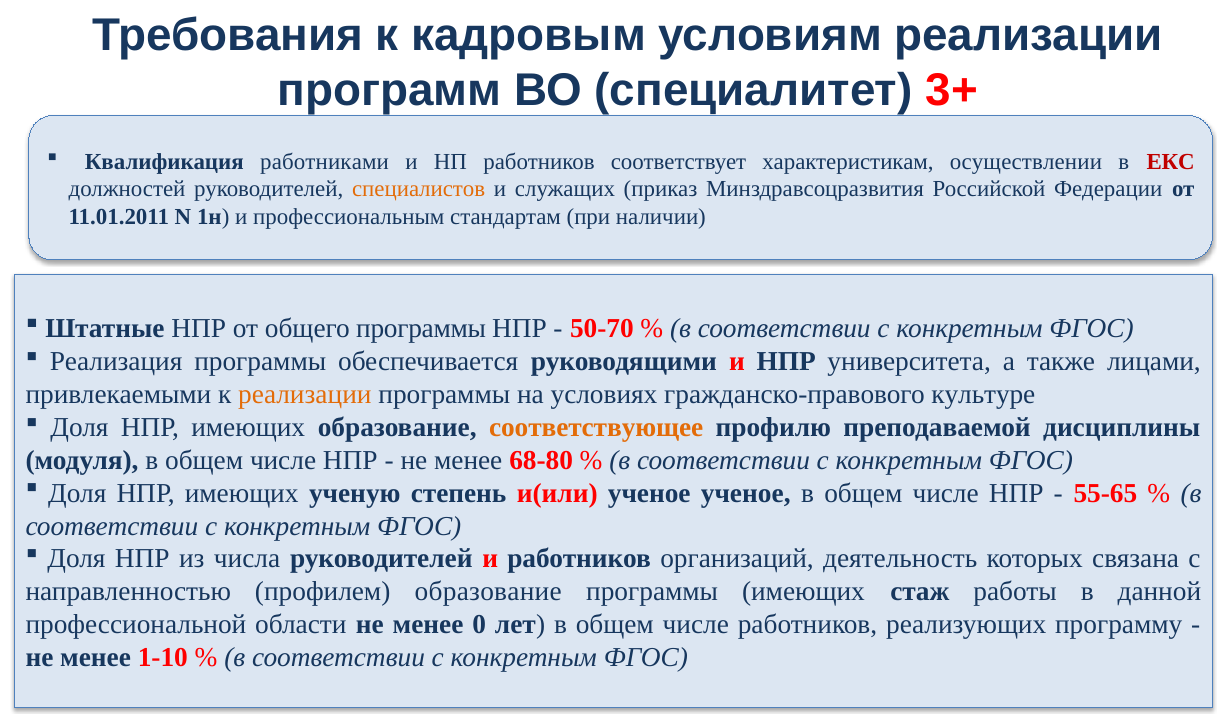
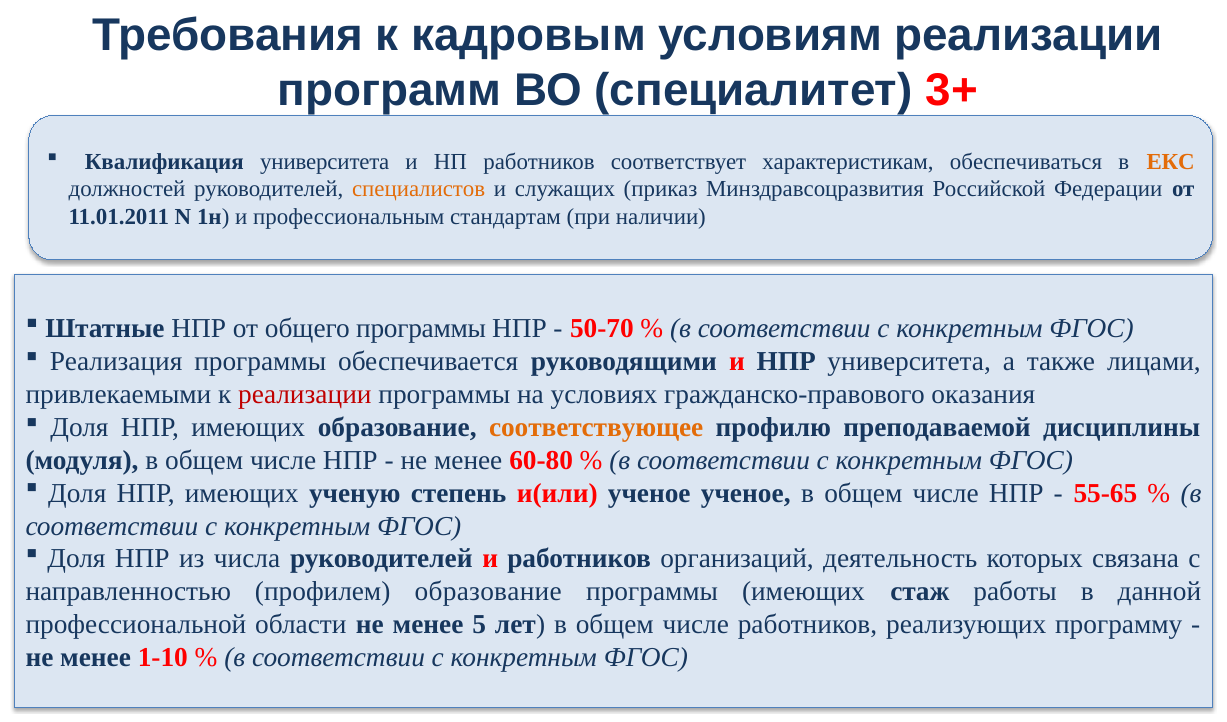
Квалификация работниками: работниками -> университета
осуществлении: осуществлении -> обеспечиваться
ЕКС colour: red -> orange
реализации at (305, 395) colour: orange -> red
культуре: культуре -> оказания
68-80: 68-80 -> 60-80
0: 0 -> 5
